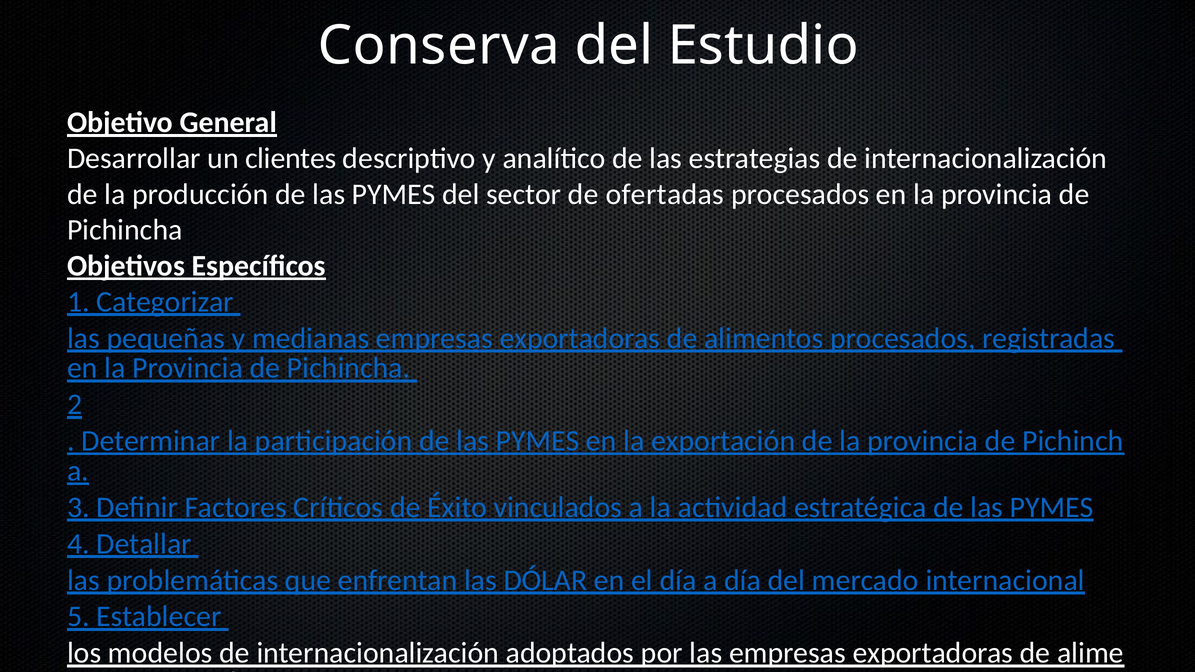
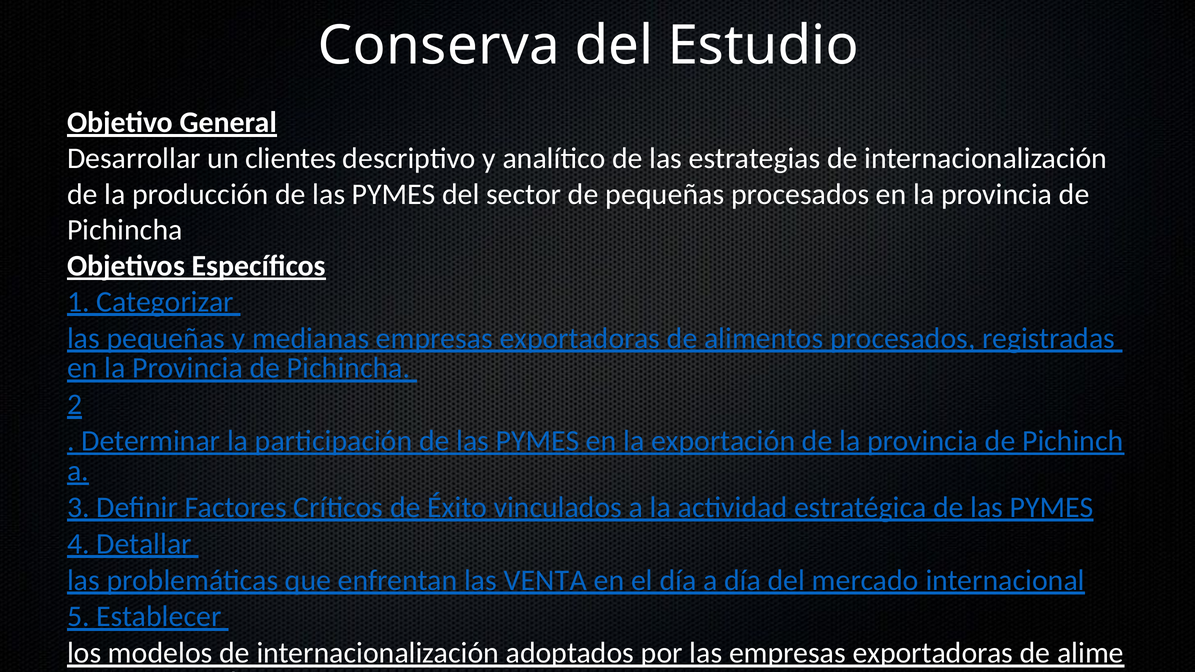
de ofertadas: ofertadas -> pequeñas
DÓLAR: DÓLAR -> VENTA
